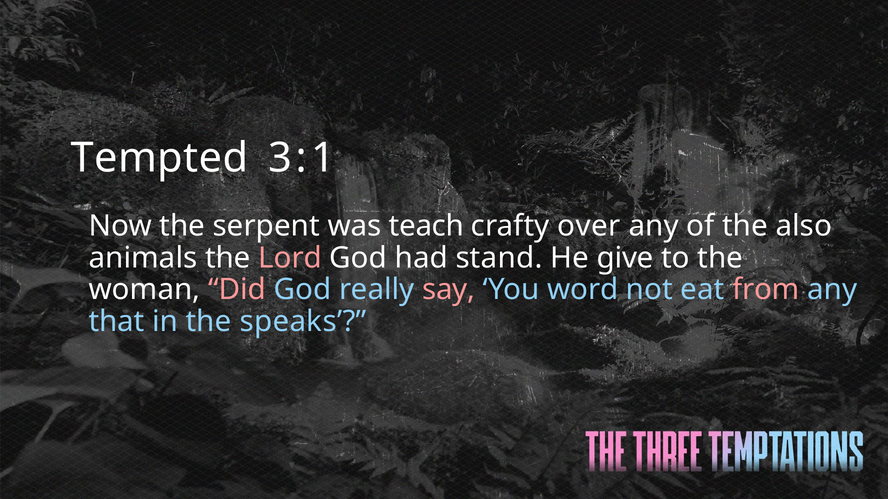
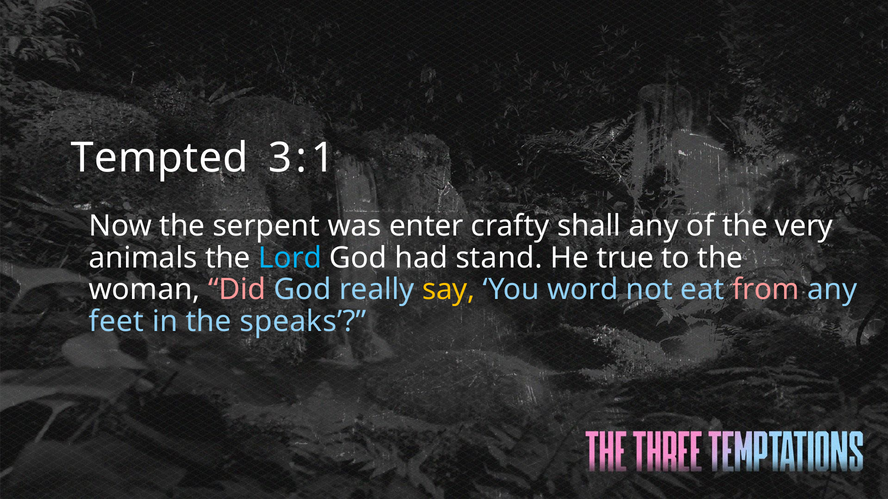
teach: teach -> enter
over: over -> shall
also: also -> very
Lord colour: pink -> light blue
give: give -> true
say colour: pink -> yellow
that: that -> feet
